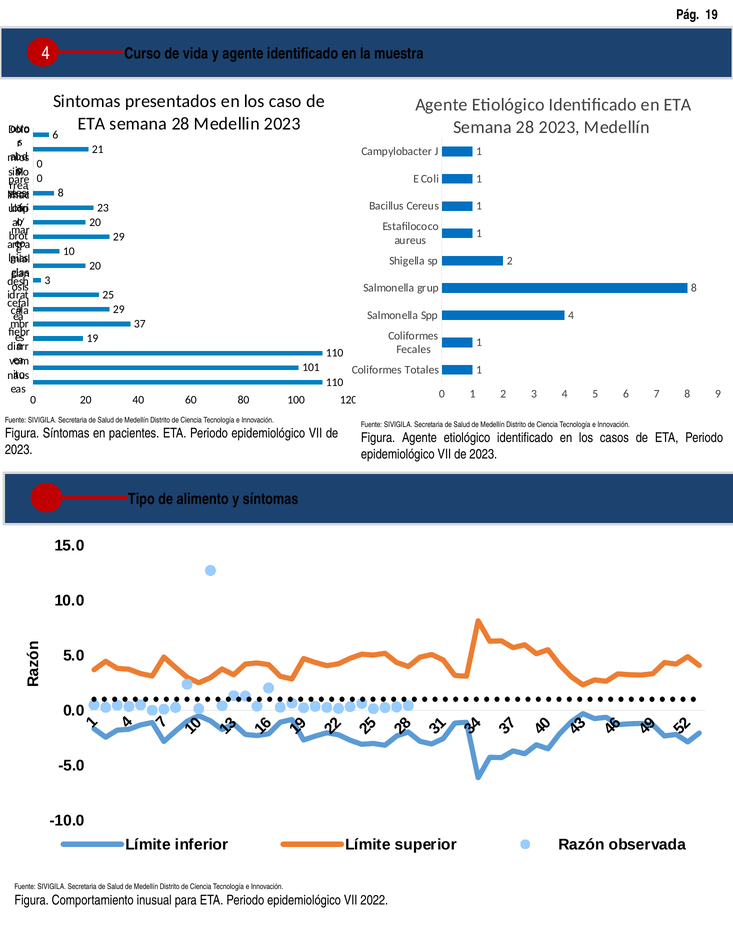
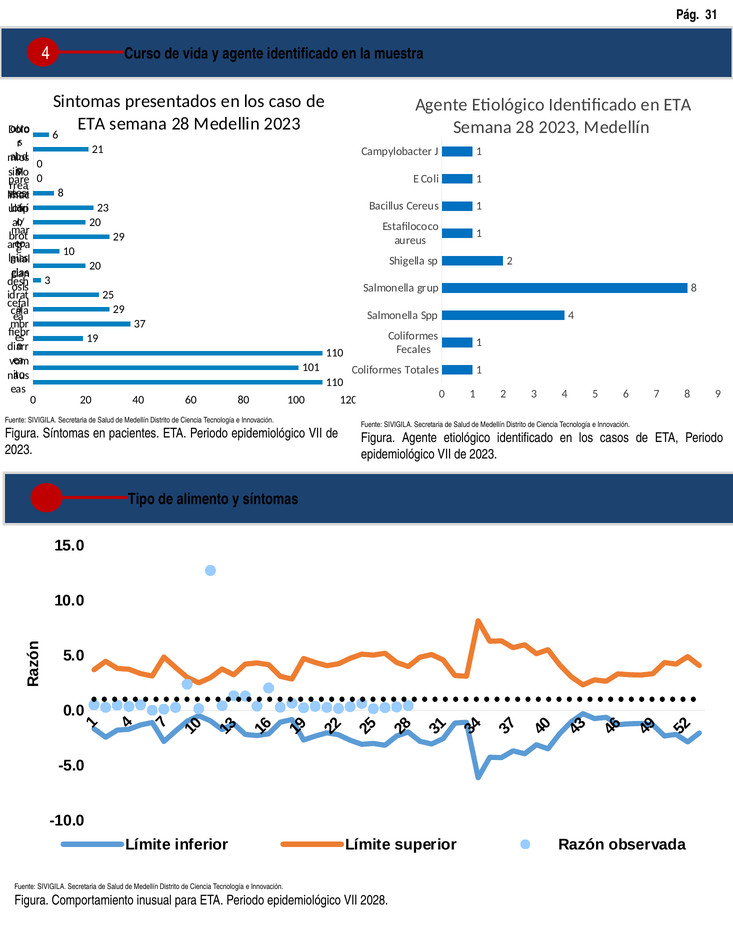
Pág 19: 19 -> 31
2022: 2022 -> 2028
